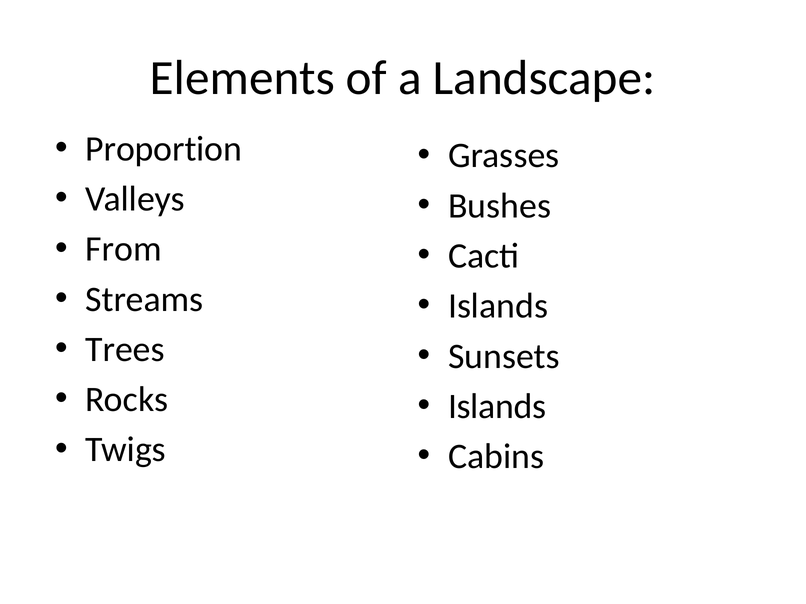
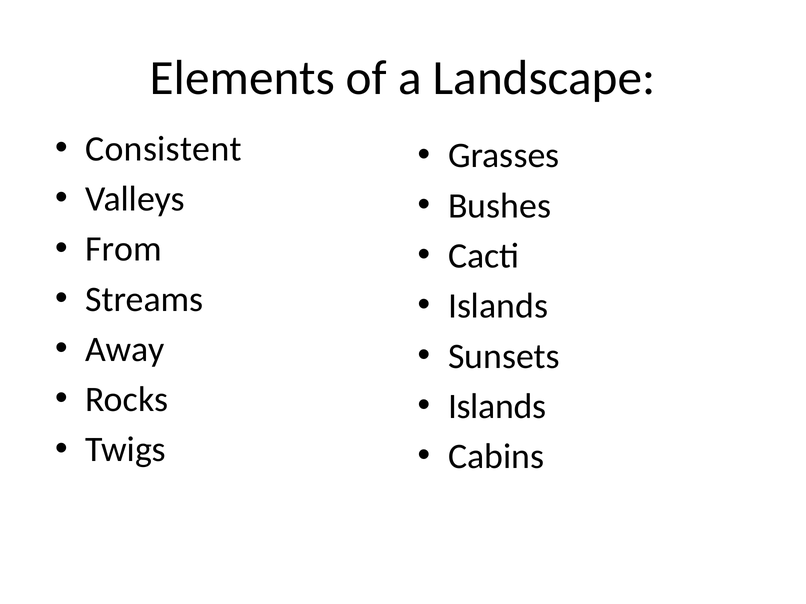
Proportion: Proportion -> Consistent
Trees: Trees -> Away
